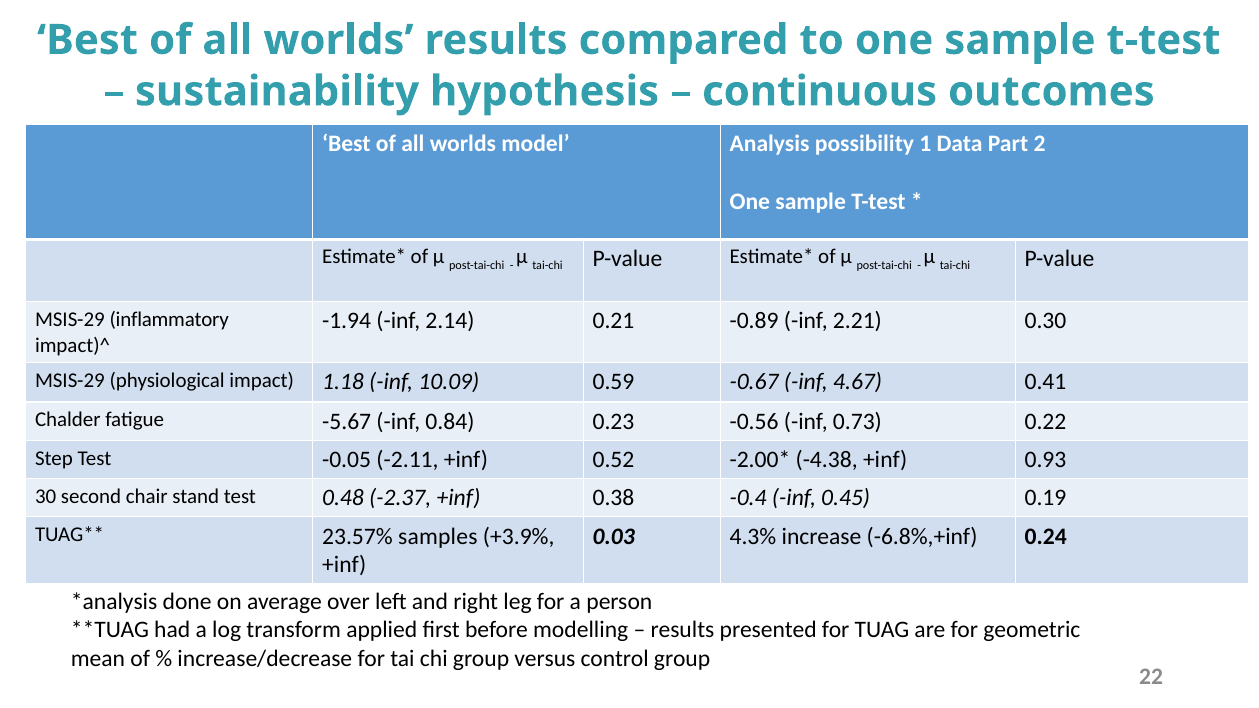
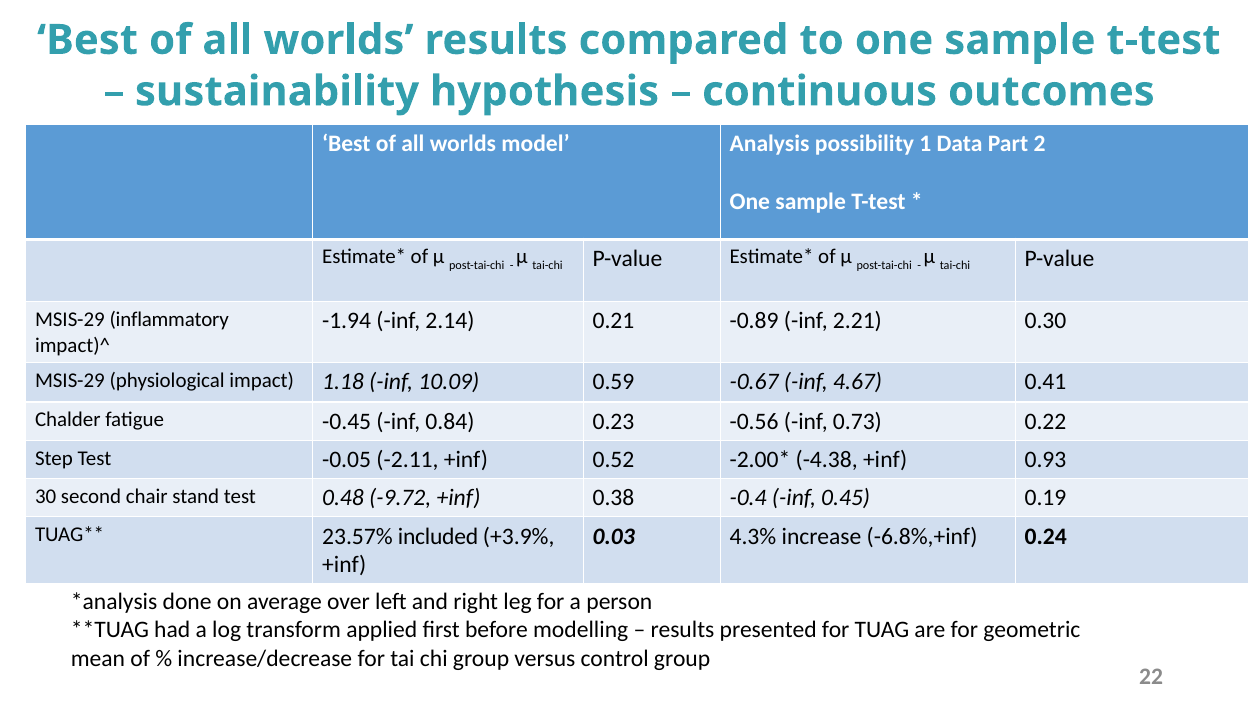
-5.67: -5.67 -> -0.45
-2.37: -2.37 -> -9.72
samples: samples -> included
